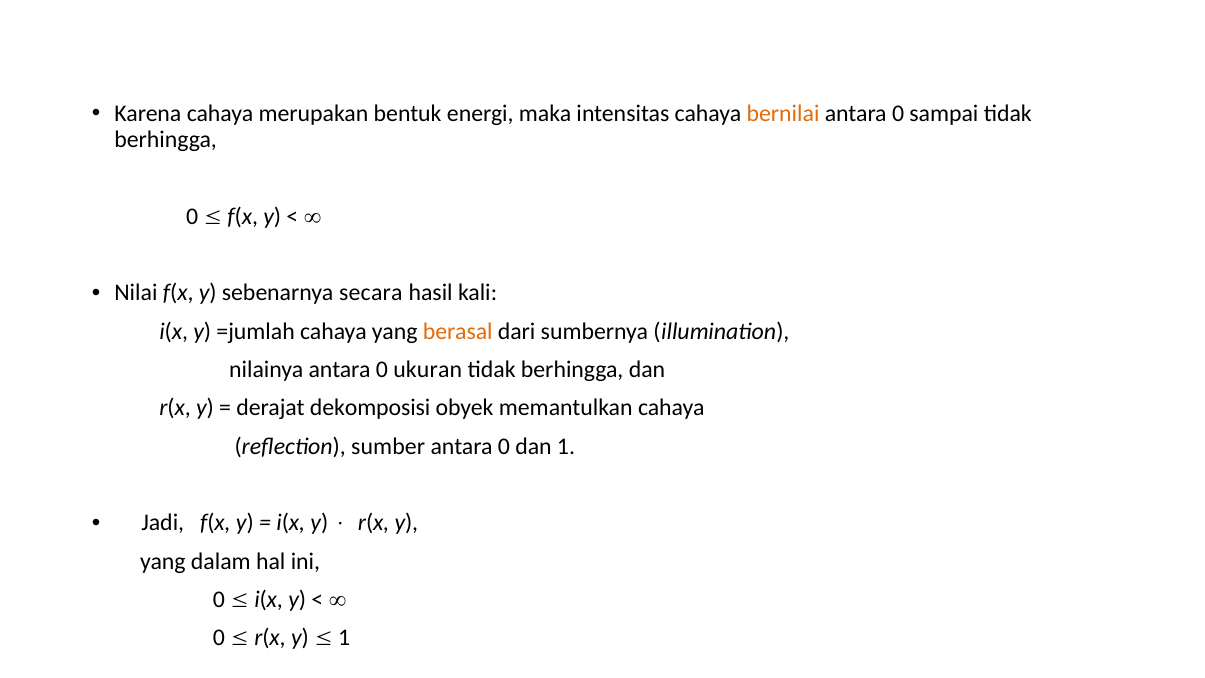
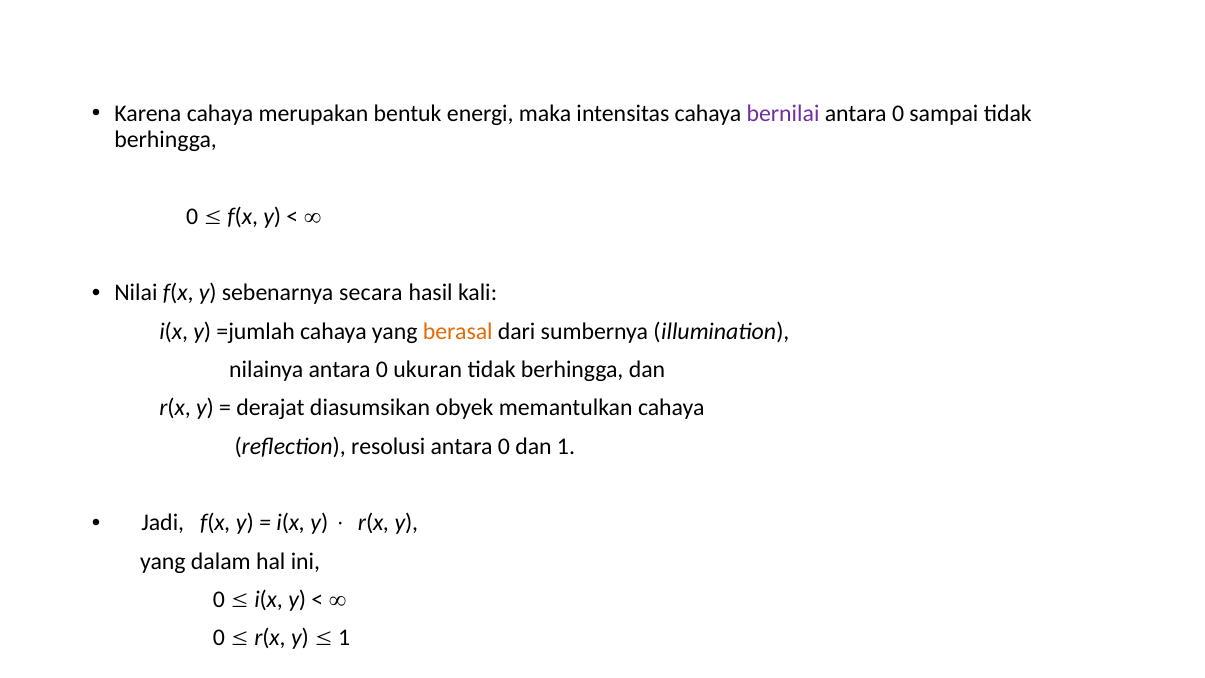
bernilai colour: orange -> purple
dekomposisi: dekomposisi -> diasumsikan
sumber: sumber -> resolusi
